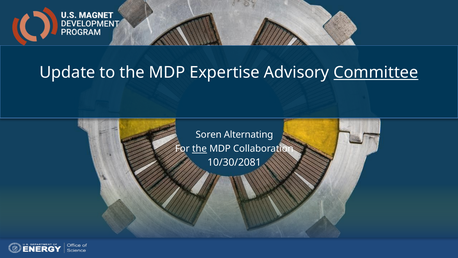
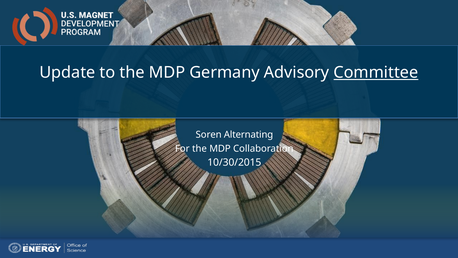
Expertise: Expertise -> Germany
the at (199, 149) underline: present -> none
10/30/2081: 10/30/2081 -> 10/30/2015
